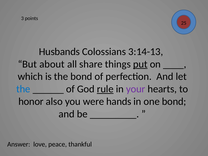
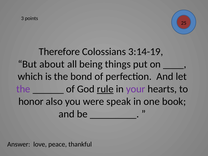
Husbands: Husbands -> Therefore
3:14-13: 3:14-13 -> 3:14-19
share: share -> being
put underline: present -> none
the at (23, 89) colour: blue -> purple
hands: hands -> speak
one bond: bond -> book
